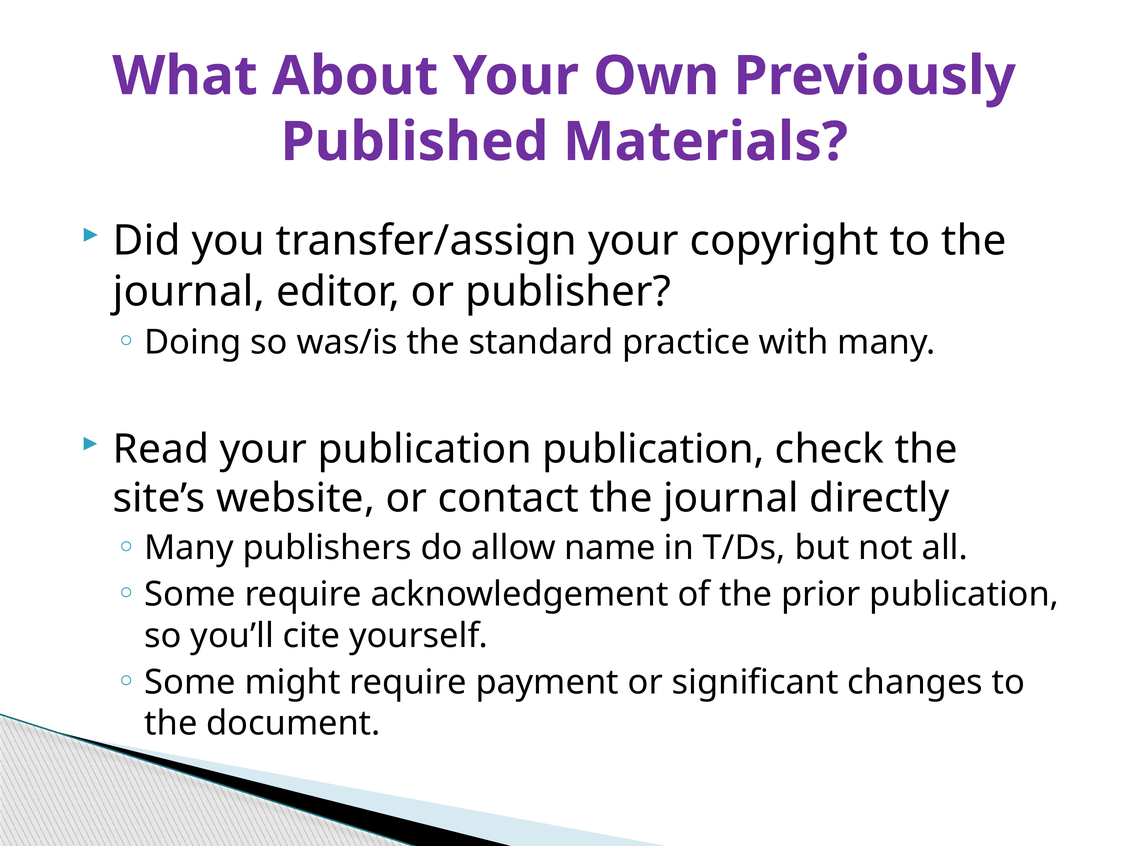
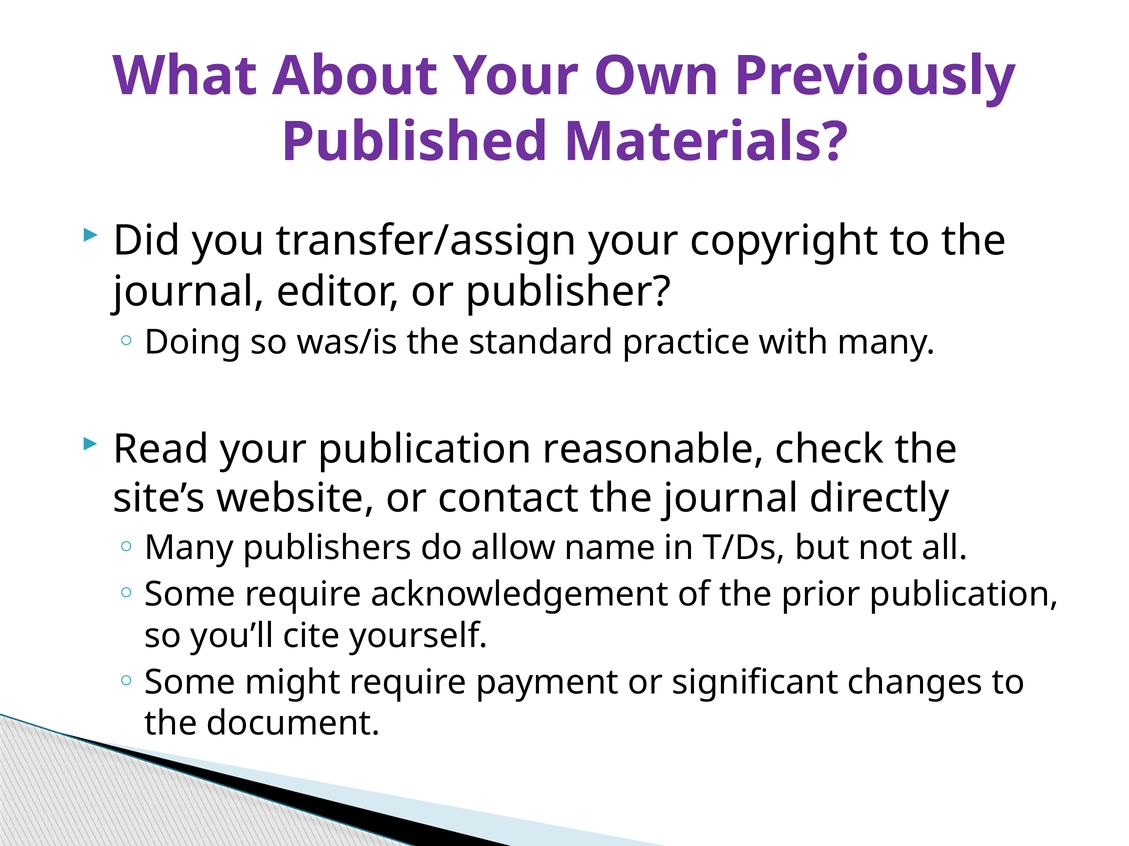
publication publication: publication -> reasonable
